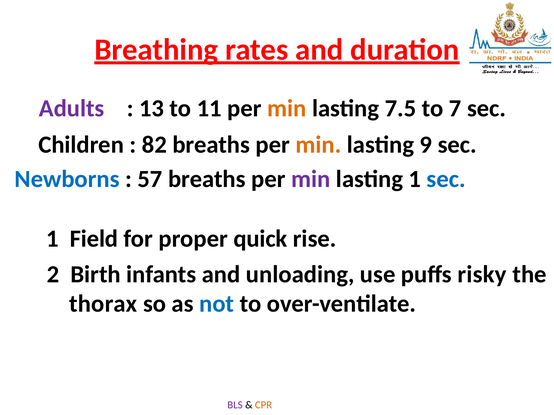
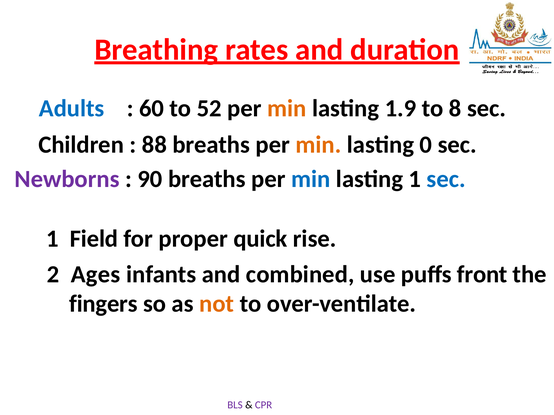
Adults colour: purple -> blue
13: 13 -> 60
11: 11 -> 52
7.5: 7.5 -> 1.9
7: 7 -> 8
82: 82 -> 88
9: 9 -> 0
Newborns colour: blue -> purple
57: 57 -> 90
min at (311, 179) colour: purple -> blue
Birth: Birth -> Ages
unloading: unloading -> combined
risky: risky -> front
thorax: thorax -> fingers
not colour: blue -> orange
CPR colour: orange -> purple
